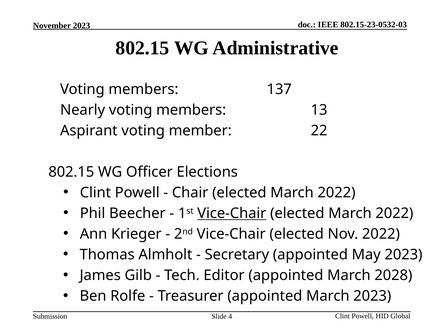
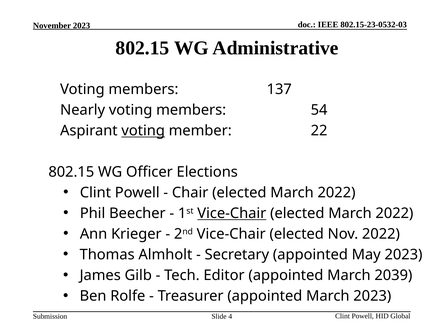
13: 13 -> 54
voting at (143, 131) underline: none -> present
2028: 2028 -> 2039
